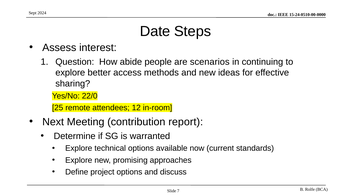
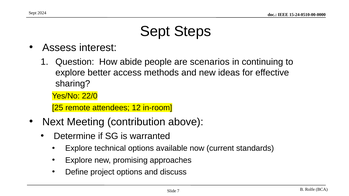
Date at (155, 31): Date -> Sept
report: report -> above
